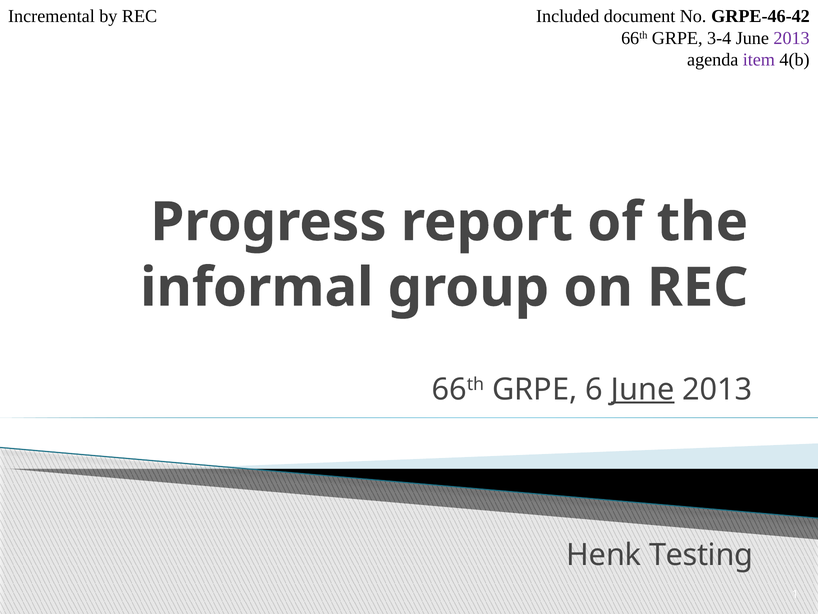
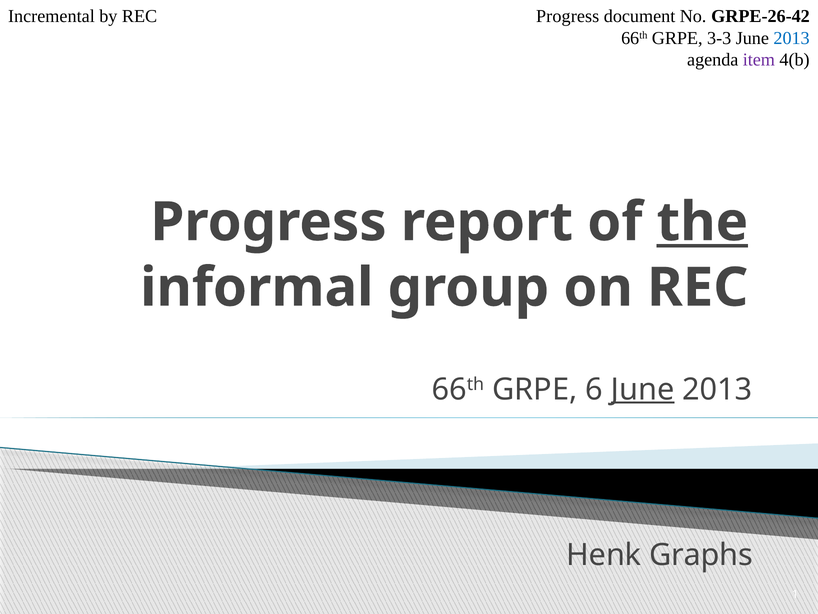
Included at (568, 16): Included -> Progress
GRPE-46-42: GRPE-46-42 -> GRPE-26-42
3-4: 3-4 -> 3-3
2013 at (792, 38) colour: purple -> blue
the underline: none -> present
Testing: Testing -> Graphs
